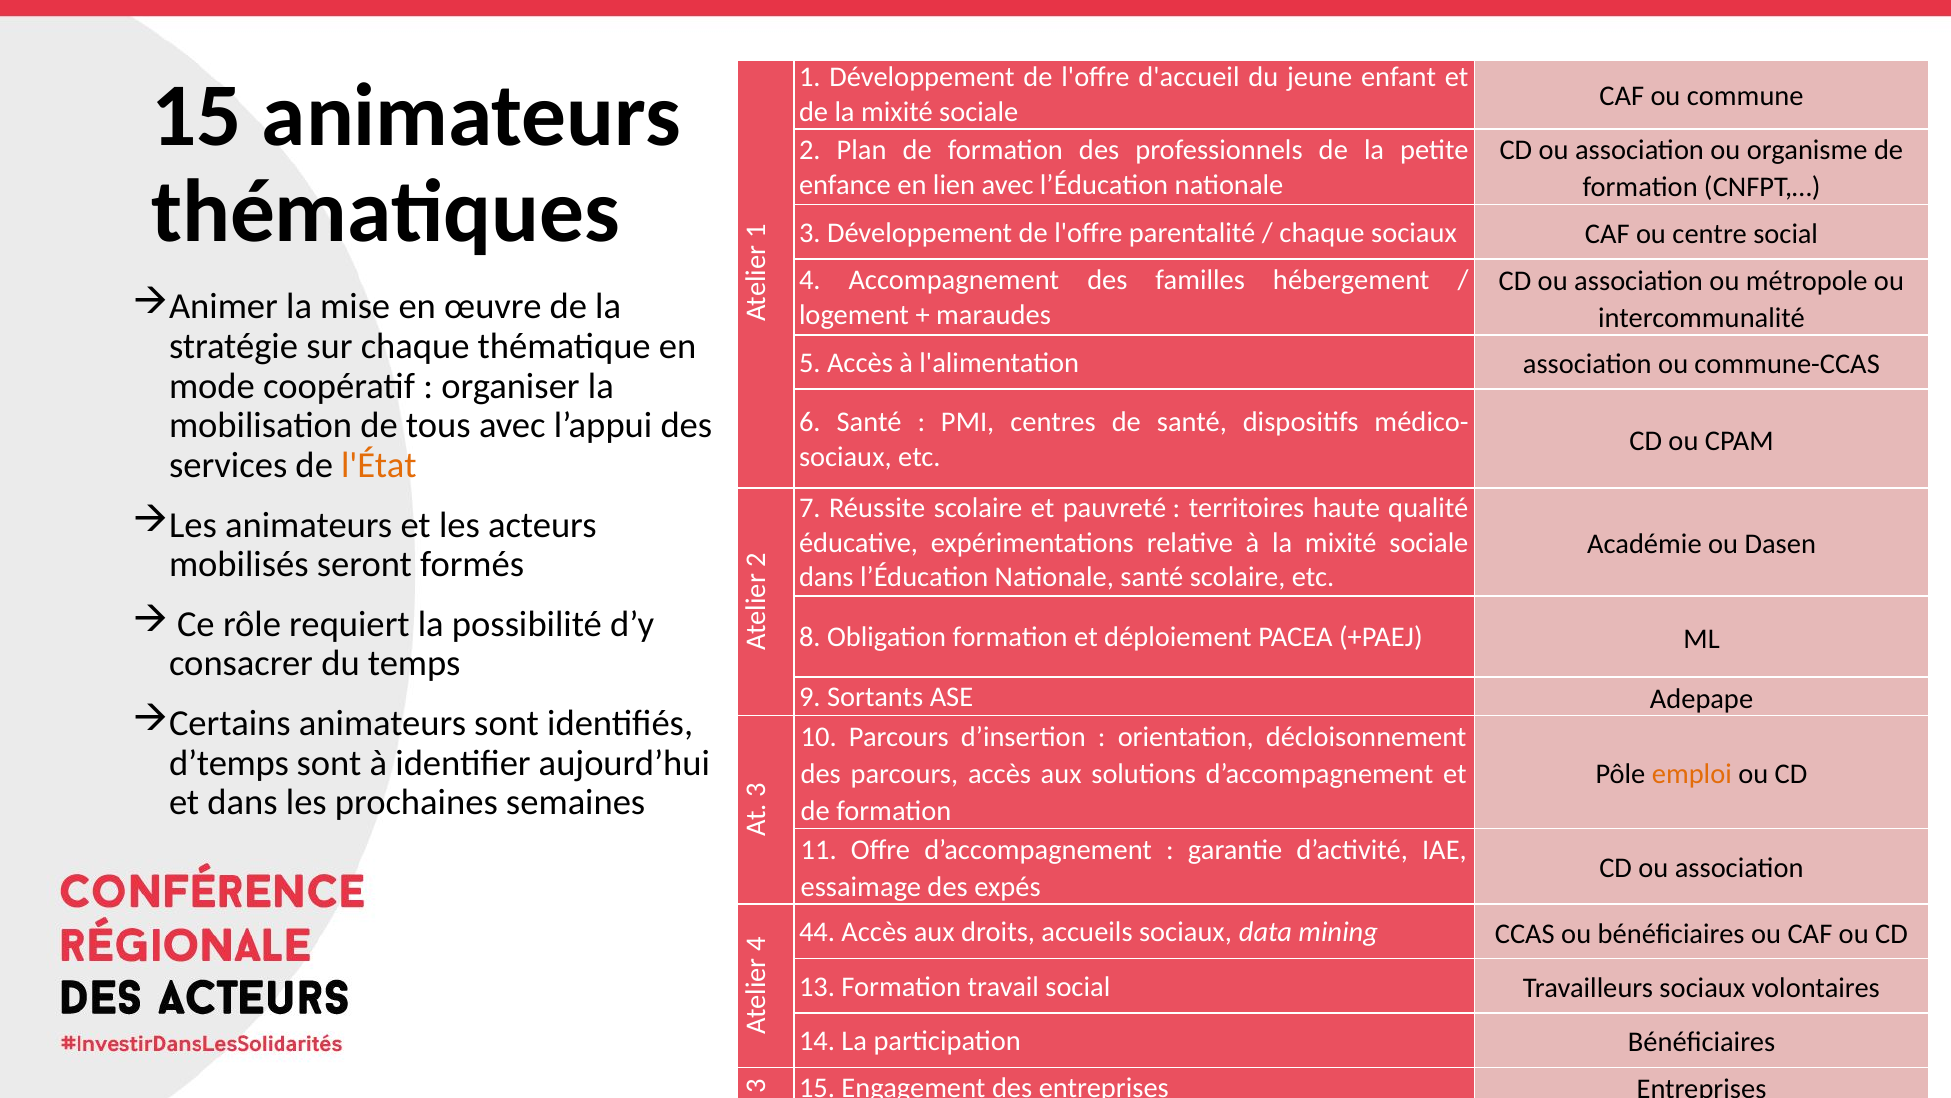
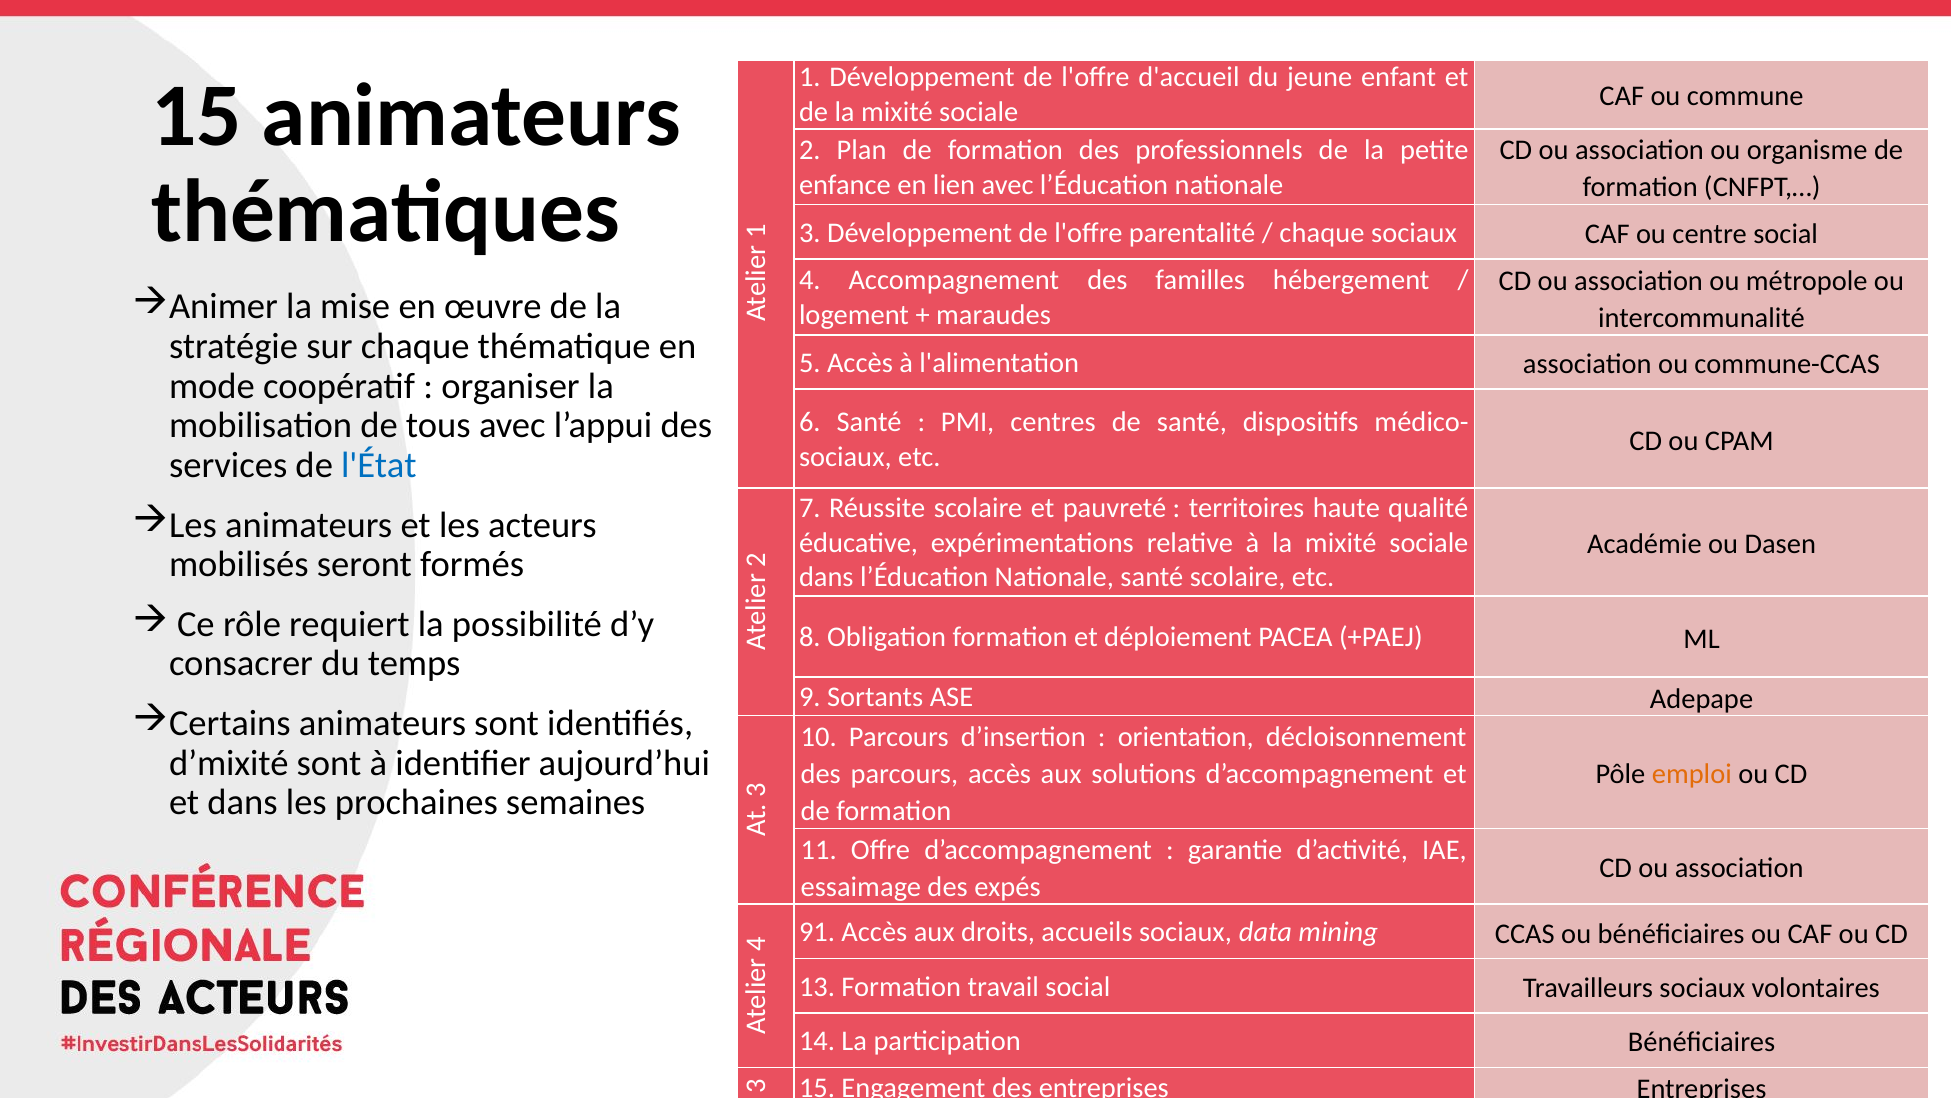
l'État colour: orange -> blue
d’temps: d’temps -> d’mixité
44: 44 -> 91
